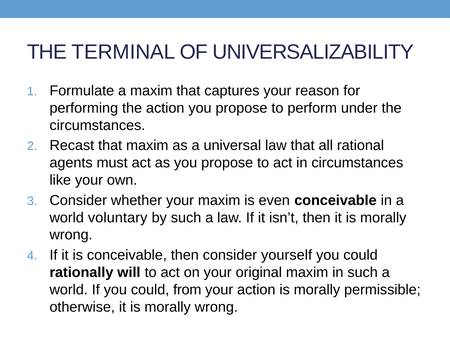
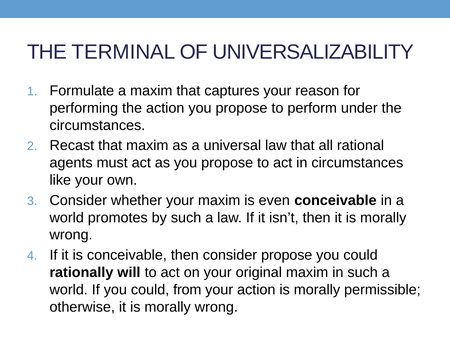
voluntary: voluntary -> promotes
consider yourself: yourself -> propose
